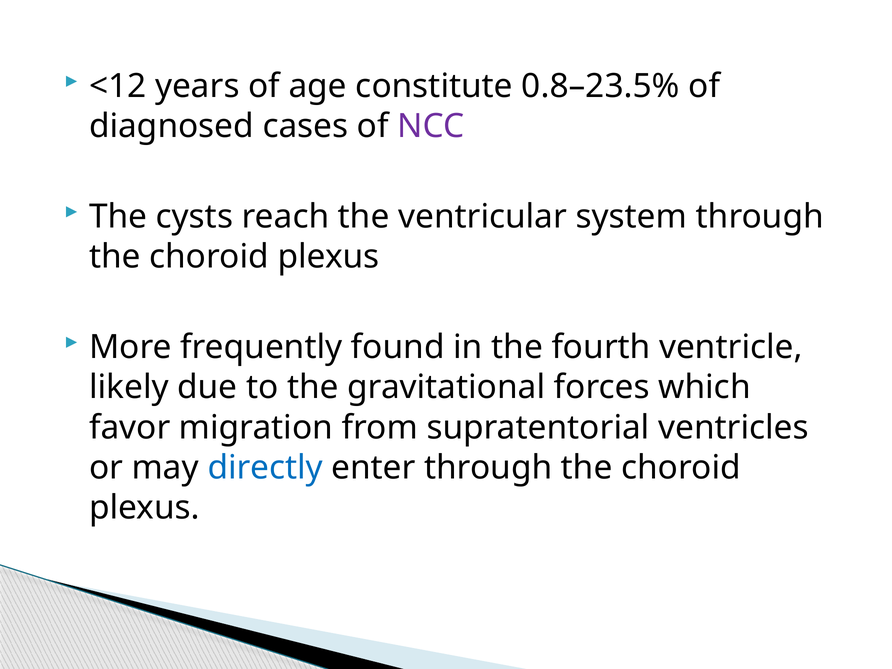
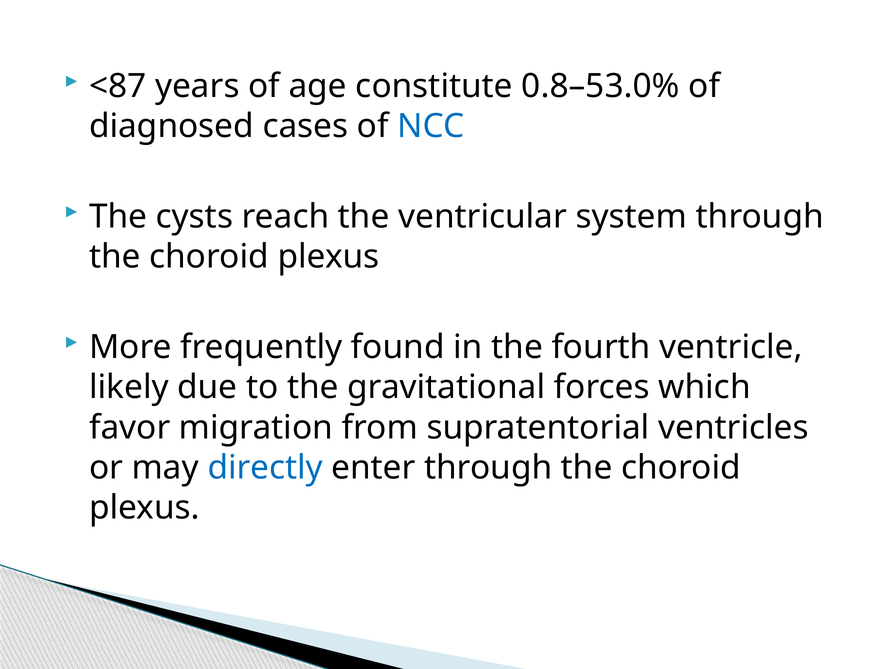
<12: <12 -> <87
0.8–23.5%: 0.8–23.5% -> 0.8–53.0%
NCC colour: purple -> blue
